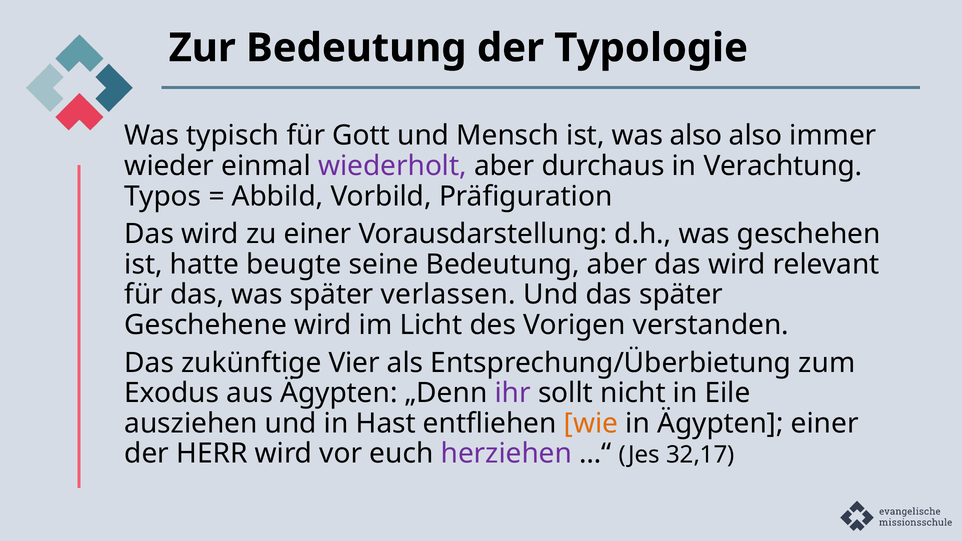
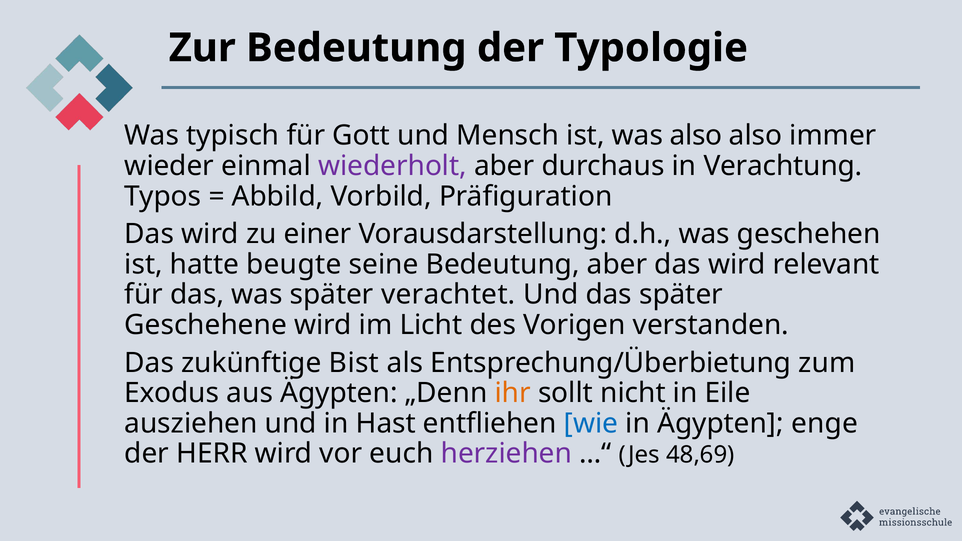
verlassen: verlassen -> verachtet
Vier: Vier -> Bist
ihr colour: purple -> orange
wie colour: orange -> blue
Ägypten einer: einer -> enge
32,17: 32,17 -> 48,69
